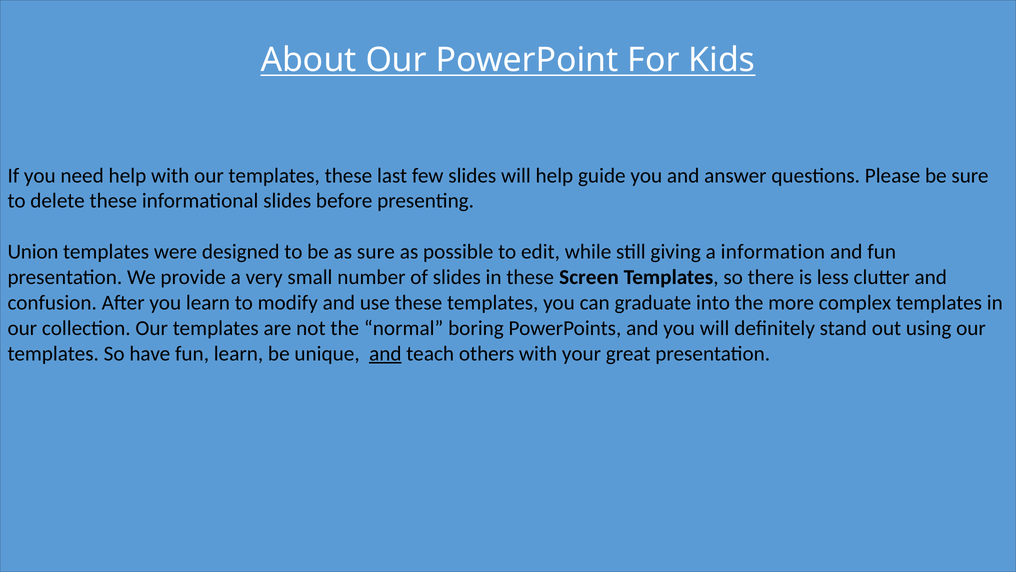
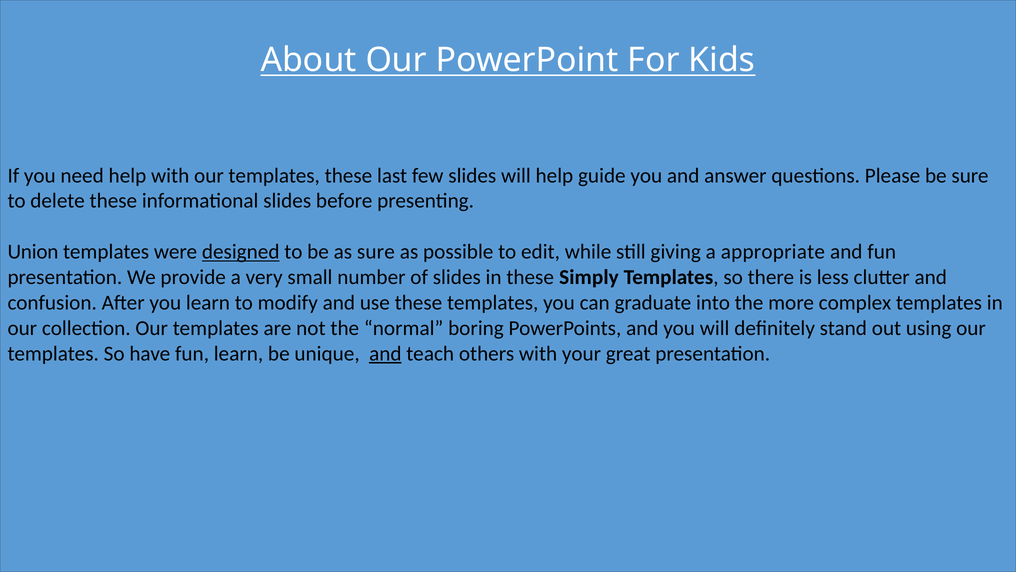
designed underline: none -> present
information: information -> appropriate
Screen: Screen -> Simply
